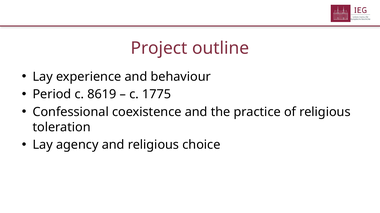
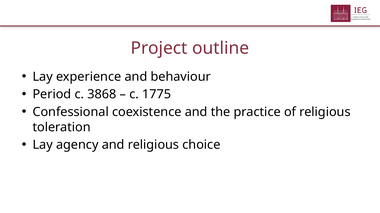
8619: 8619 -> 3868
